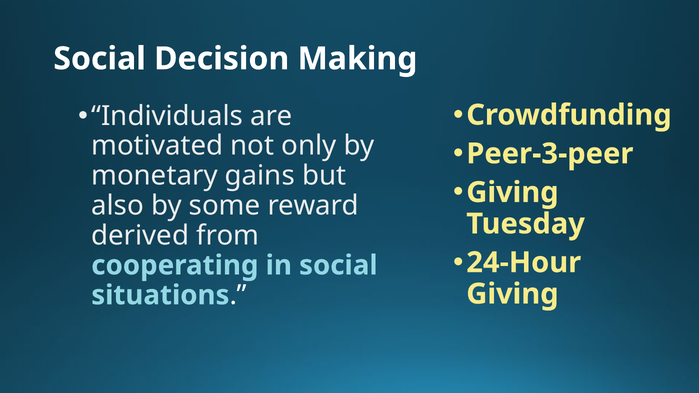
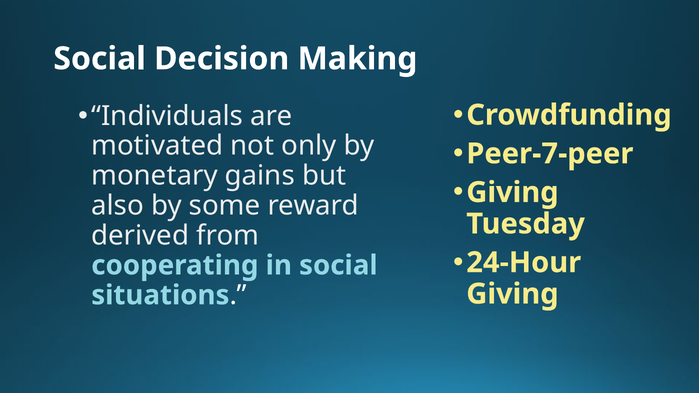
Peer-3-peer: Peer-3-peer -> Peer-7-peer
